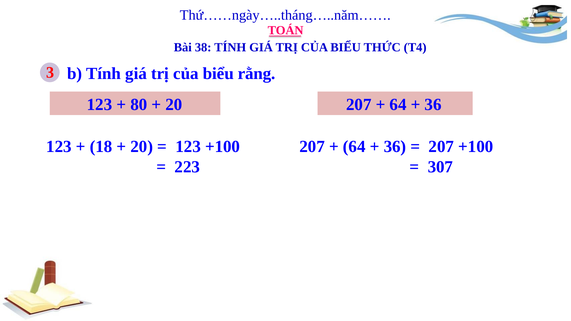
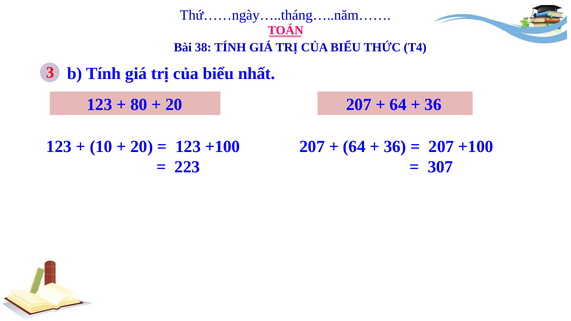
rằng: rằng -> nhất
18: 18 -> 10
